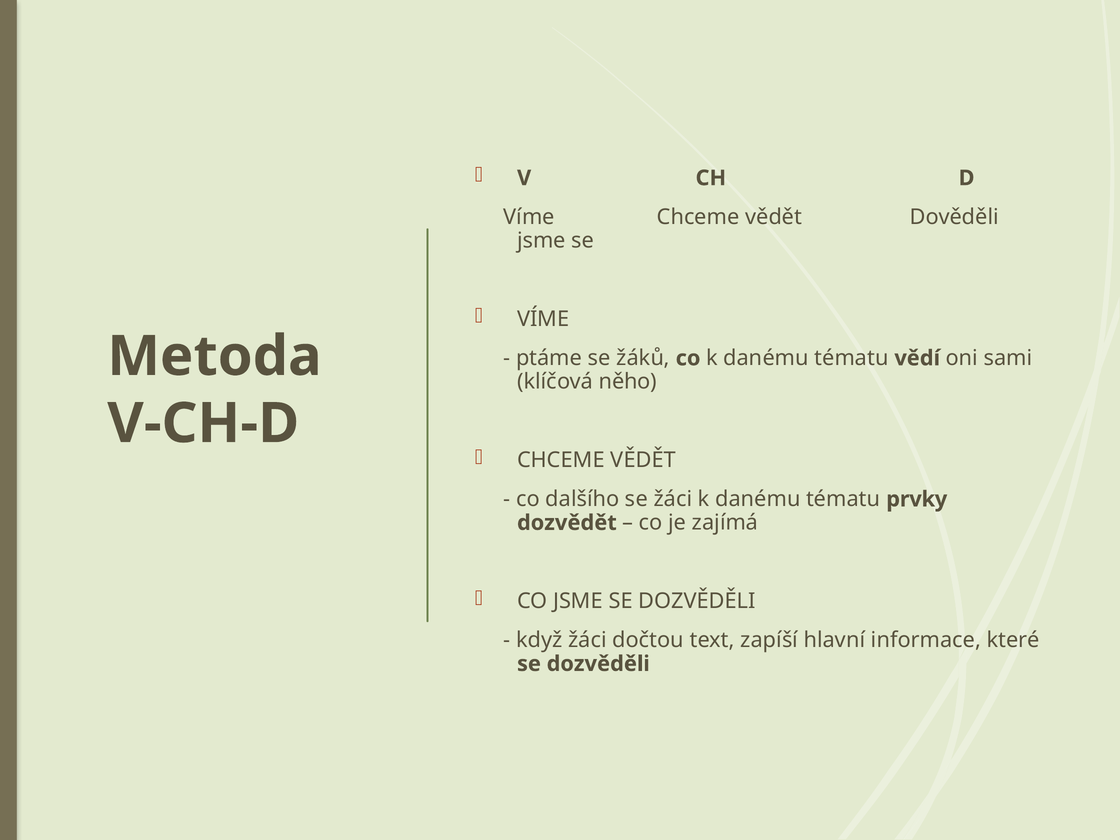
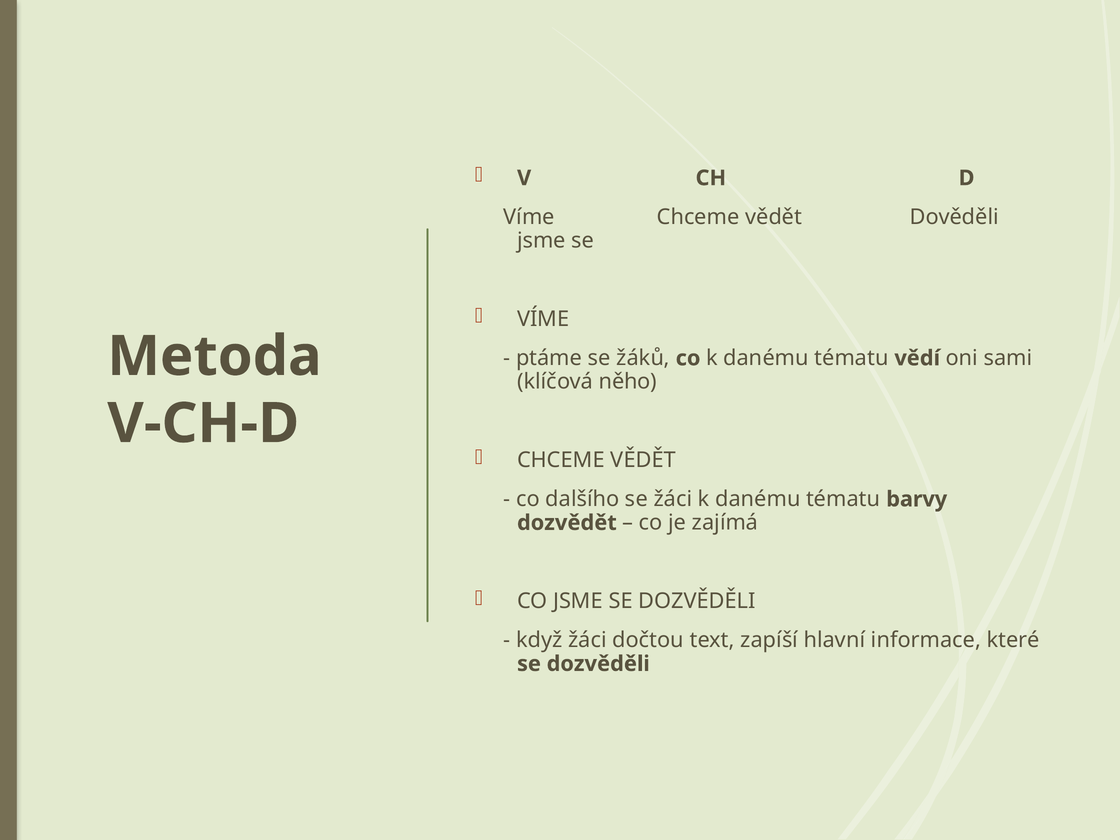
prvky: prvky -> barvy
